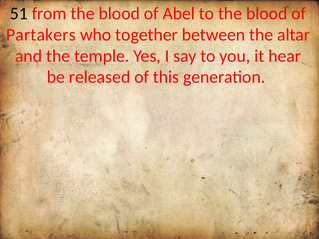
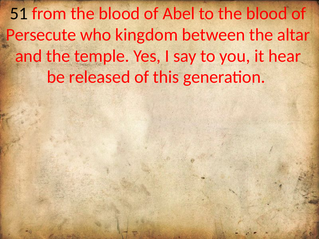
Partakers: Partakers -> Persecute
together: together -> kingdom
